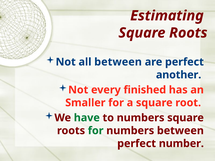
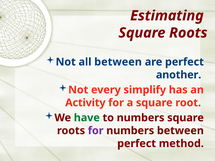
finished: finished -> simplify
Smaller: Smaller -> Activity
for at (96, 131) colour: green -> purple
number: number -> method
